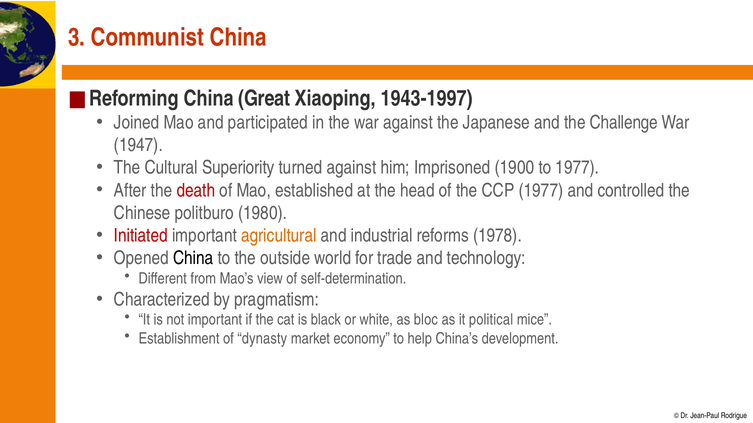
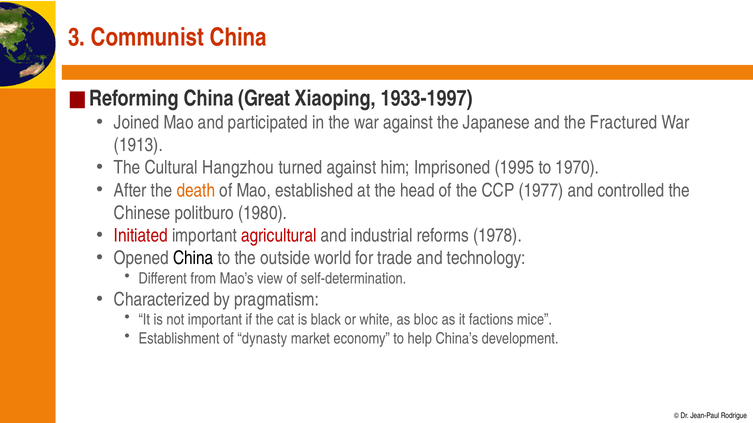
1943-1997: 1943-1997 -> 1933-1997
Challenge: Challenge -> Fractured
1947: 1947 -> 1913
Superiority: Superiority -> Hangzhou
1900: 1900 -> 1995
to 1977: 1977 -> 1970
death colour: red -> orange
agricultural colour: orange -> red
political: political -> factions
